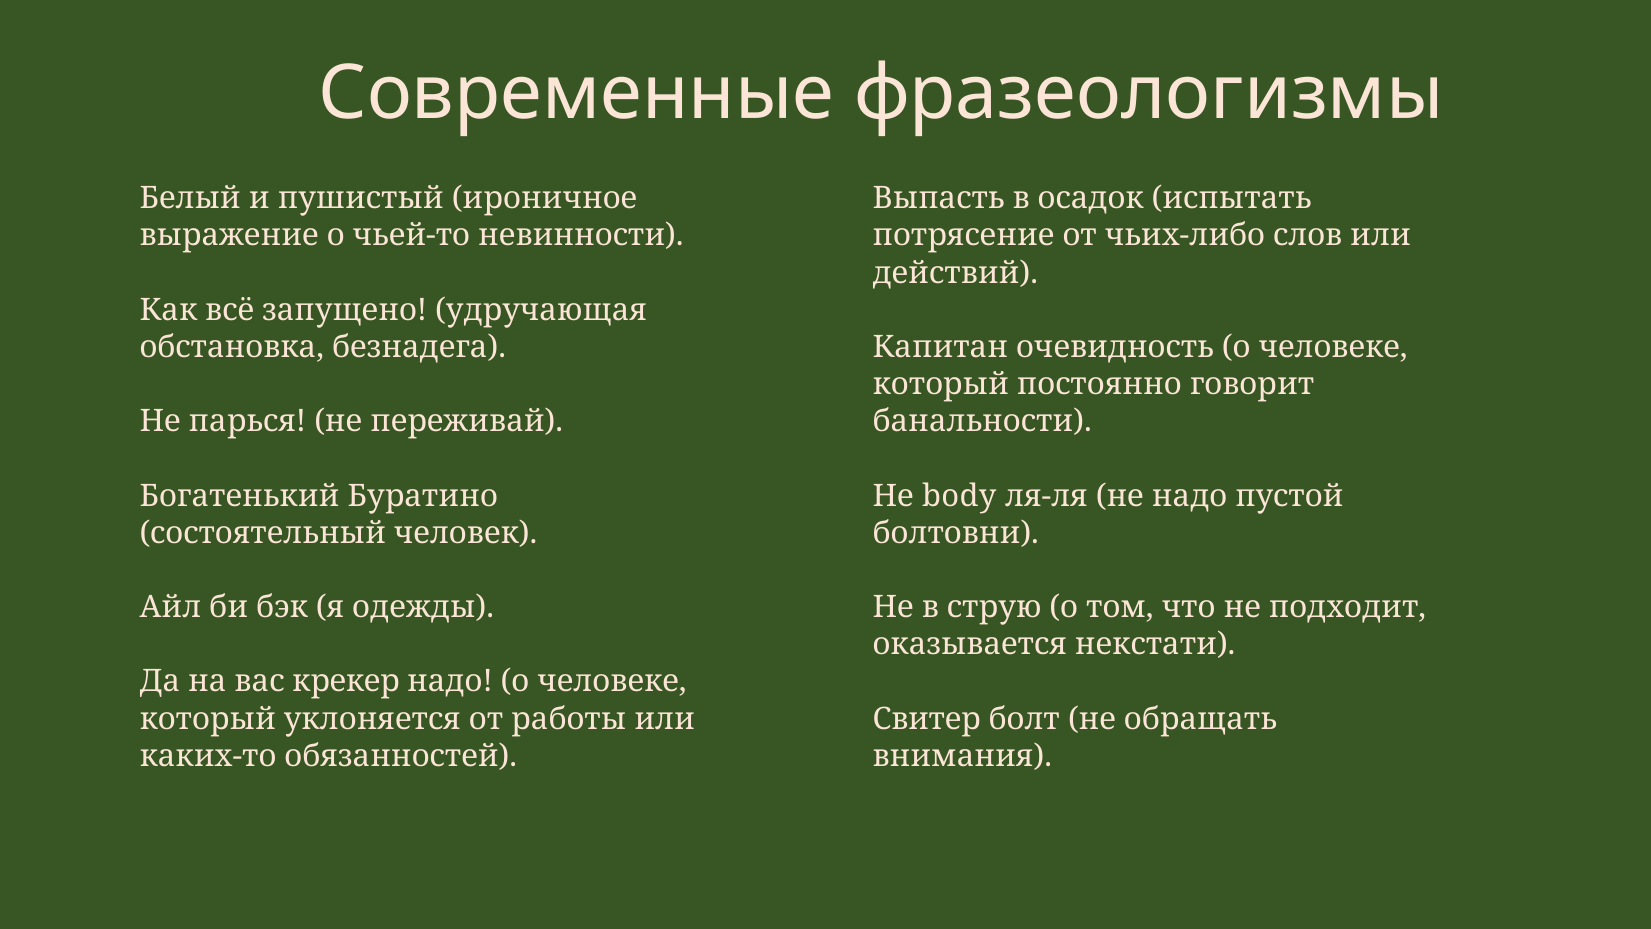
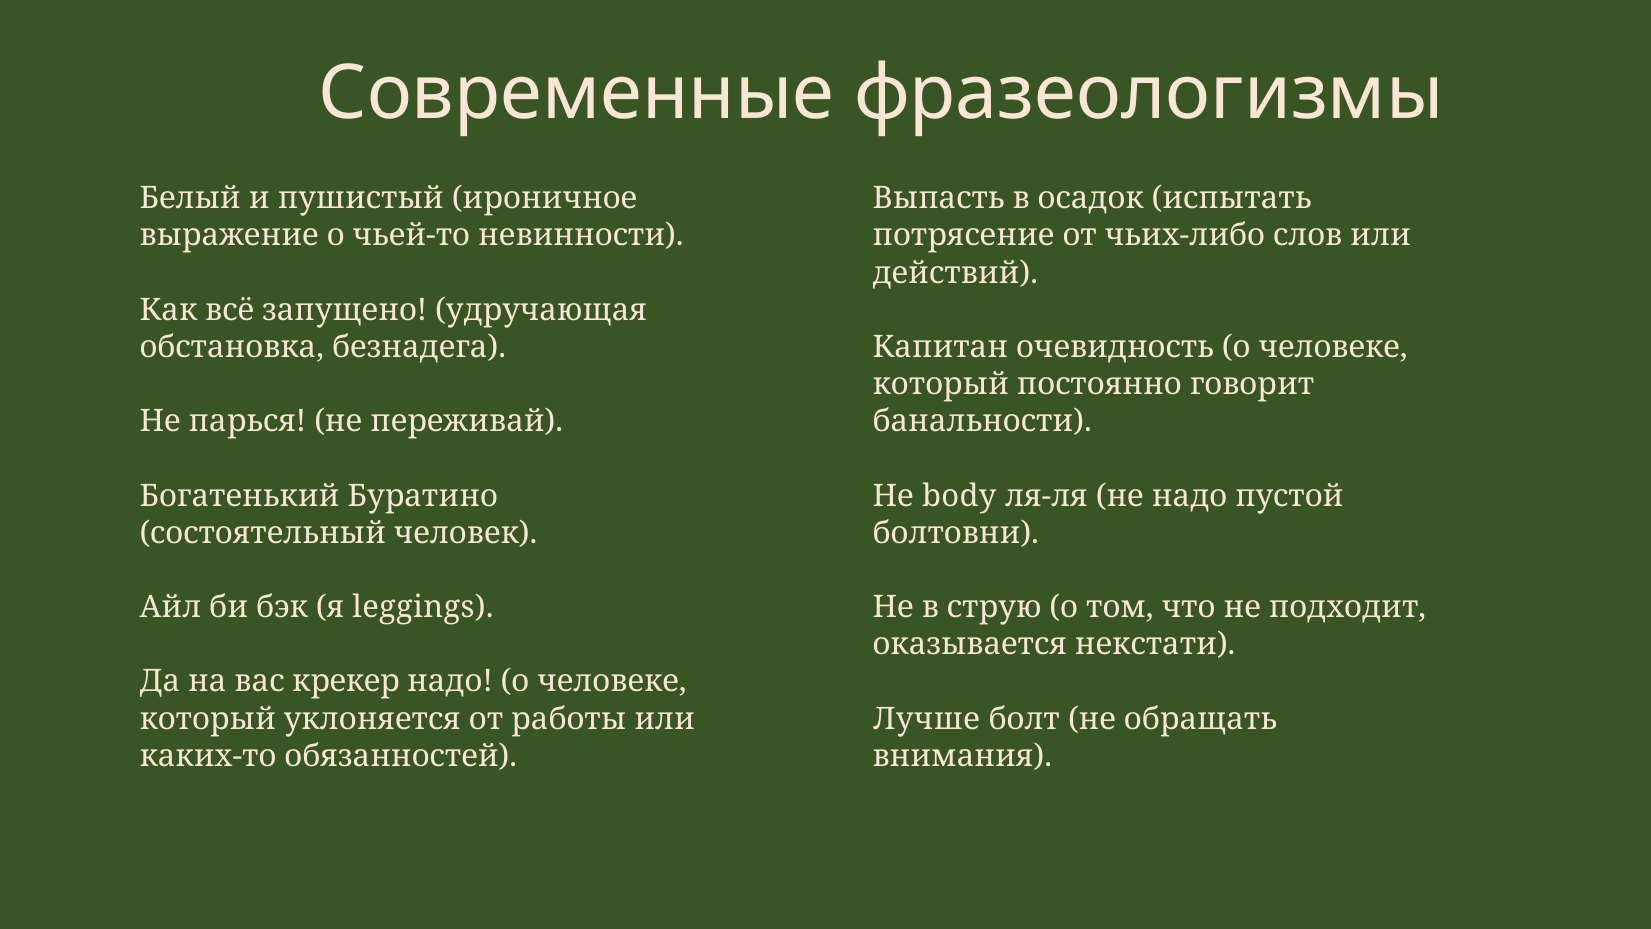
одежды: одежды -> leggings
Свитер: Свитер -> Лучше
